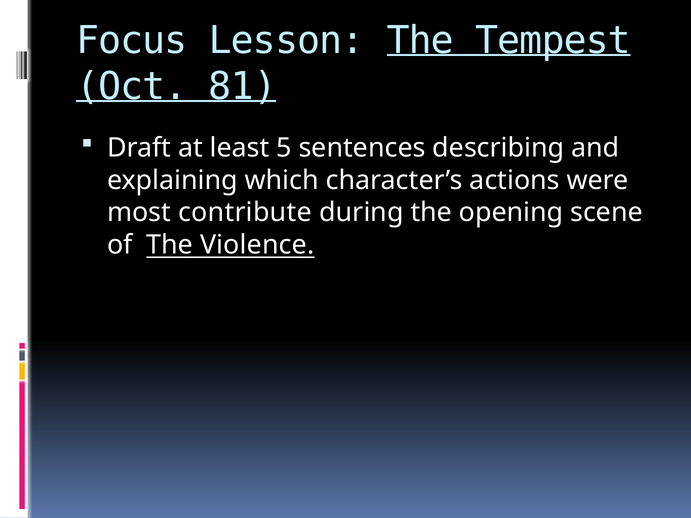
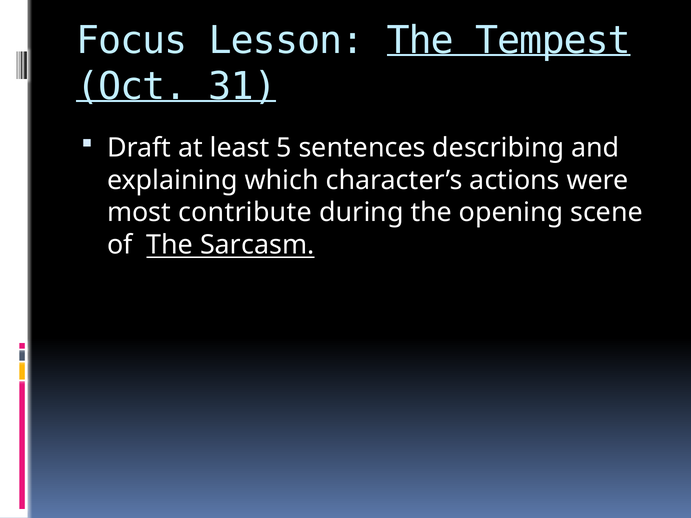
81: 81 -> 31
Violence: Violence -> Sarcasm
